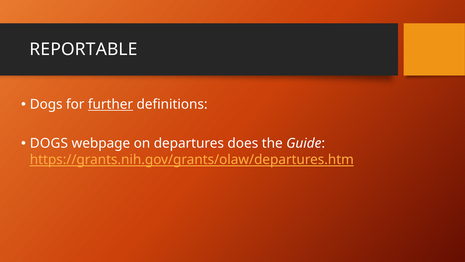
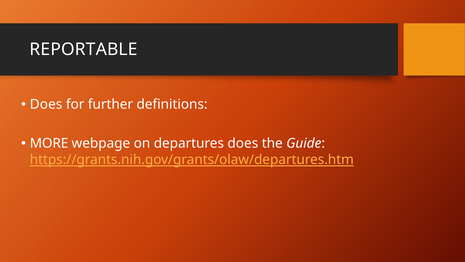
Dogs at (46, 104): Dogs -> Does
further underline: present -> none
DOGS at (49, 143): DOGS -> MORE
